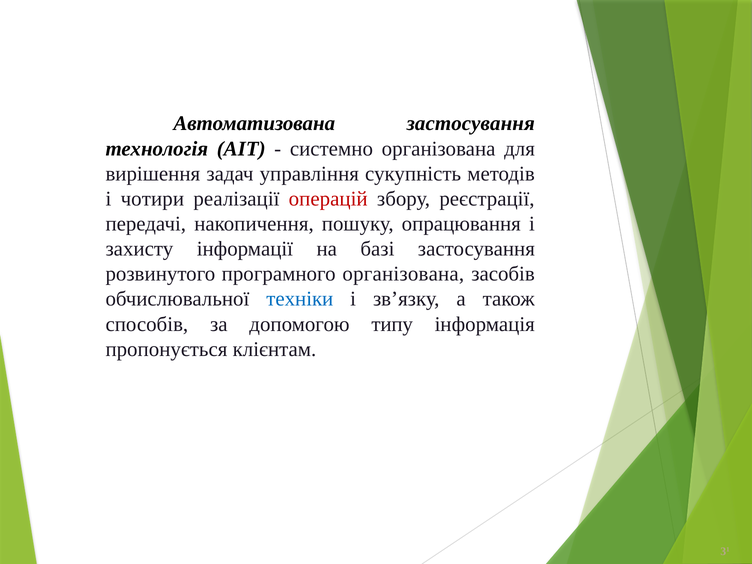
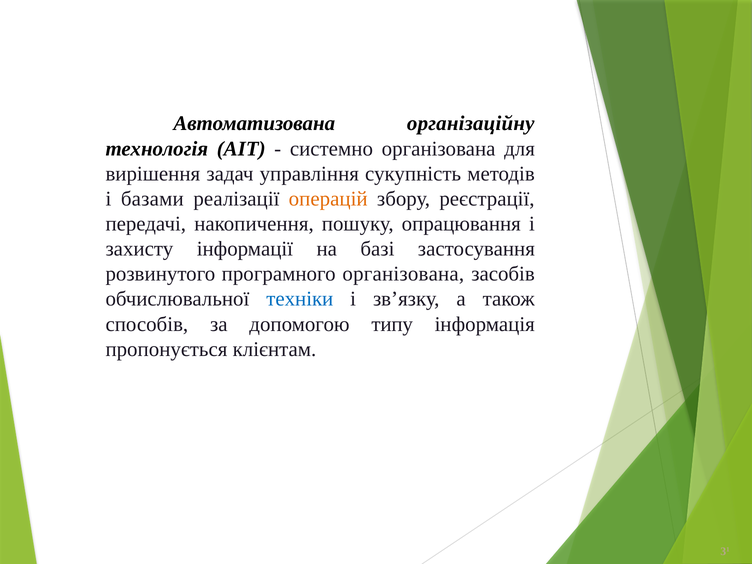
Автоматизована застосування: застосування -> організаційну
чотири: чотири -> базами
операцій colour: red -> orange
